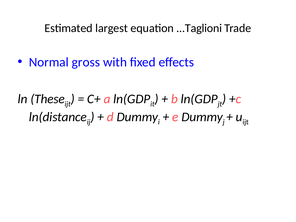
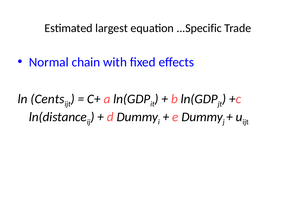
...Taglioni: ...Taglioni -> ...Specific
gross: gross -> chain
These: These -> Cents
